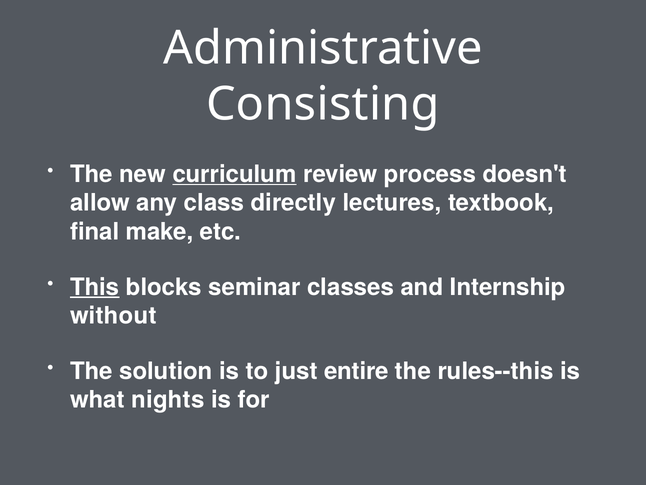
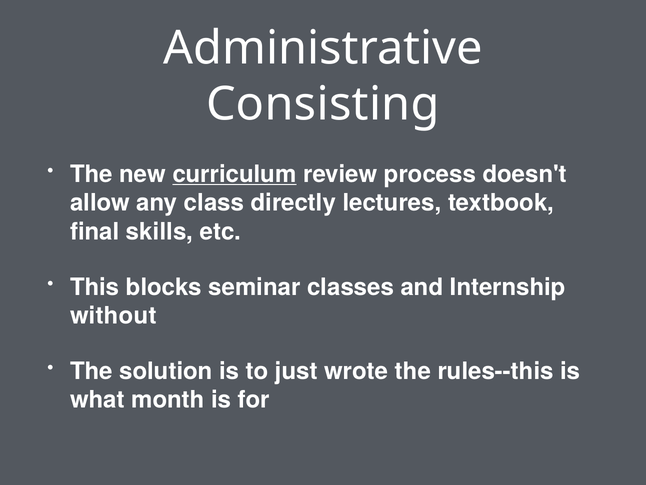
make: make -> skills
This underline: present -> none
entire: entire -> wrote
nights: nights -> month
